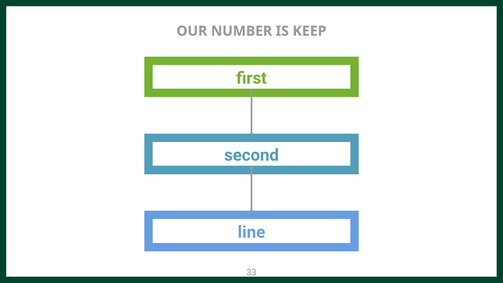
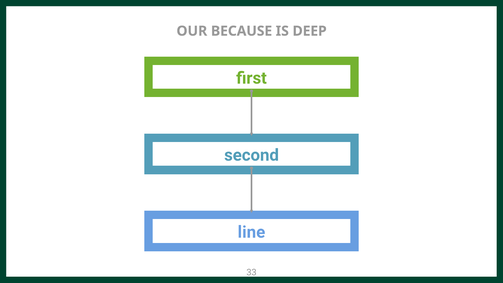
NUMBER: NUMBER -> BECAUSE
KEEP: KEEP -> DEEP
